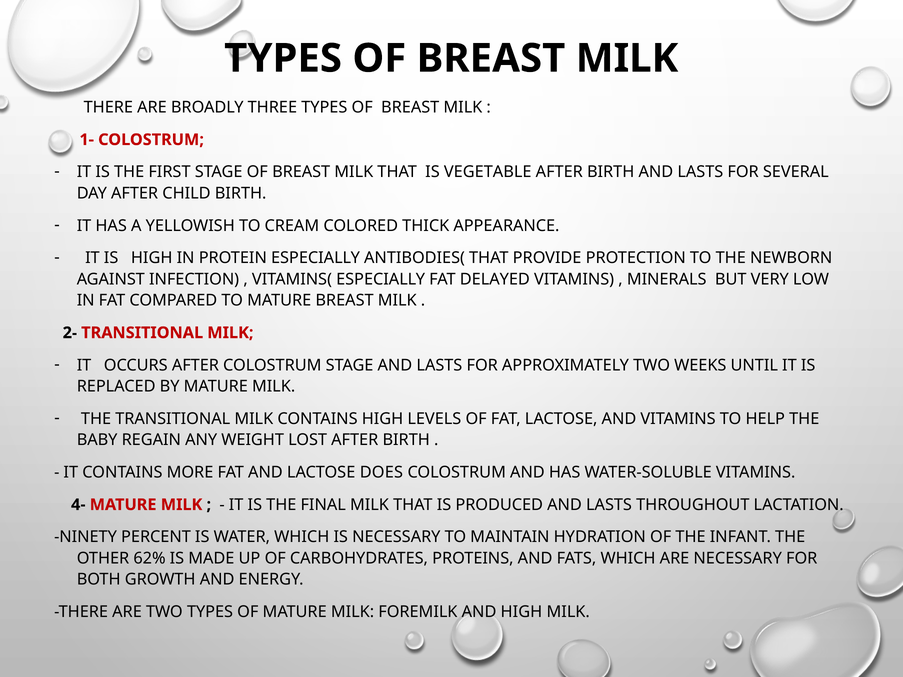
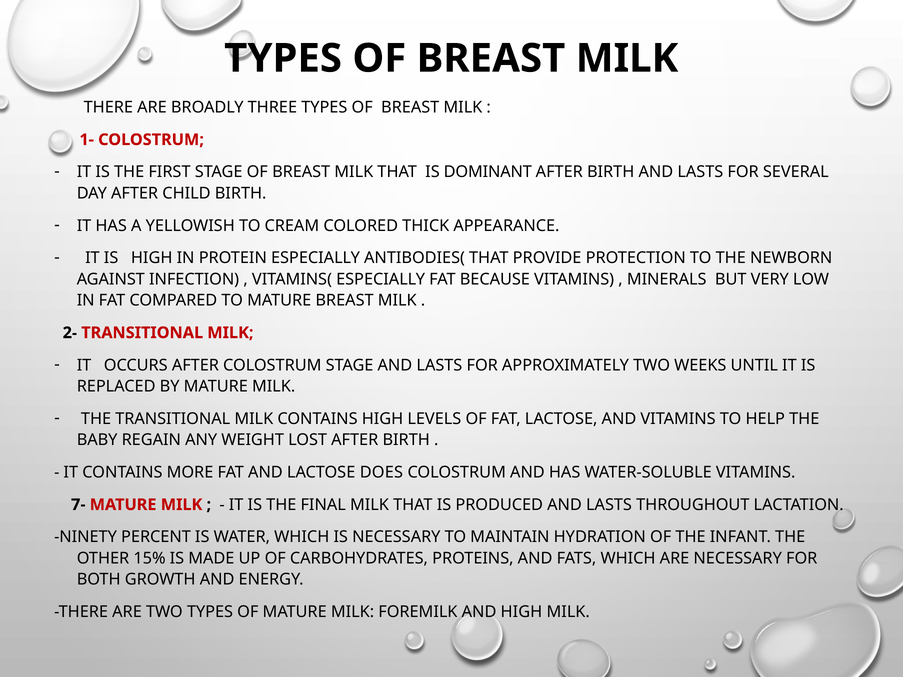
VEGETABLE: VEGETABLE -> DOMINANT
DELAYED: DELAYED -> BECAUSE
4-: 4- -> 7-
62%: 62% -> 15%
